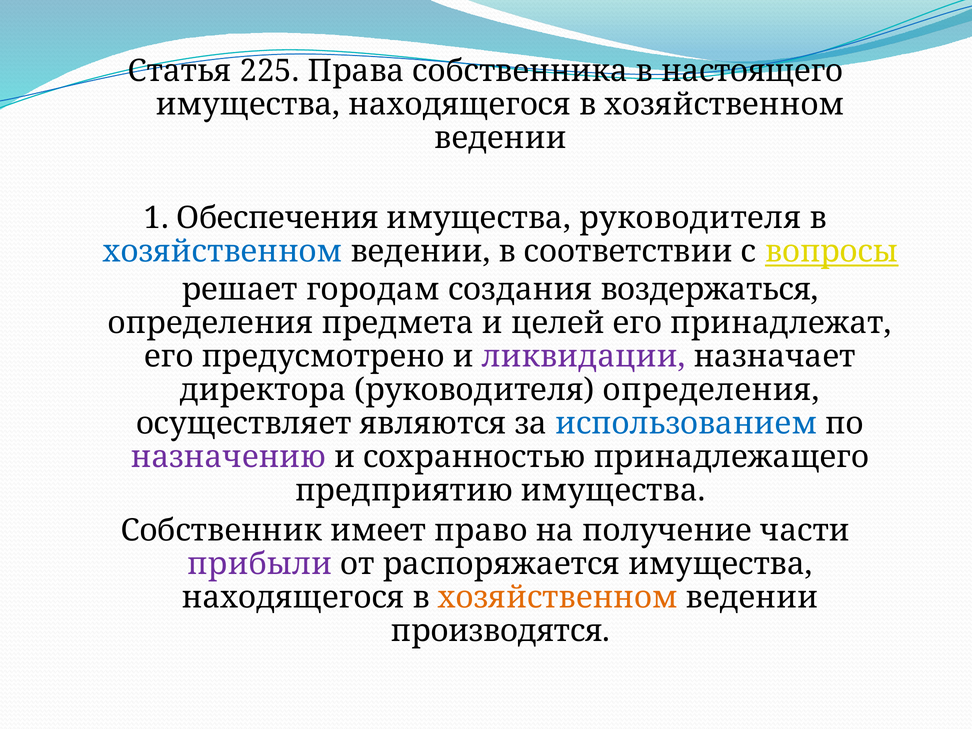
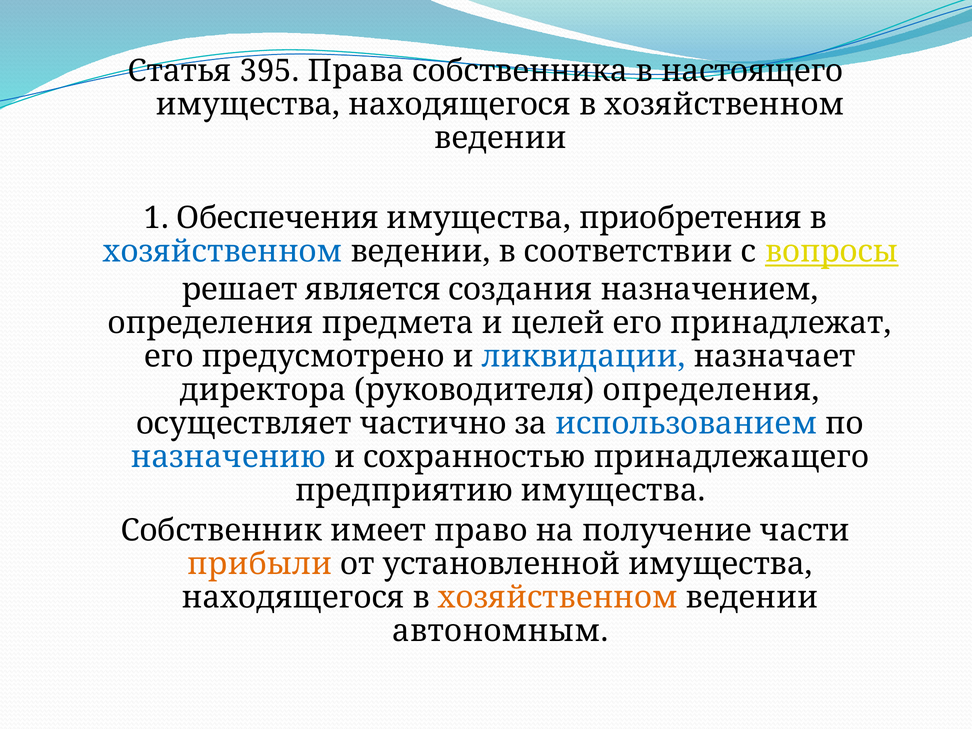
225: 225 -> 395
имущества руководителя: руководителя -> приобретения
городам: городам -> является
воздержаться: воздержаться -> назначением
ликвидации colour: purple -> blue
являются: являются -> частично
назначению colour: purple -> blue
прибыли colour: purple -> orange
распоряжается: распоряжается -> установленной
производятся: производятся -> автономным
